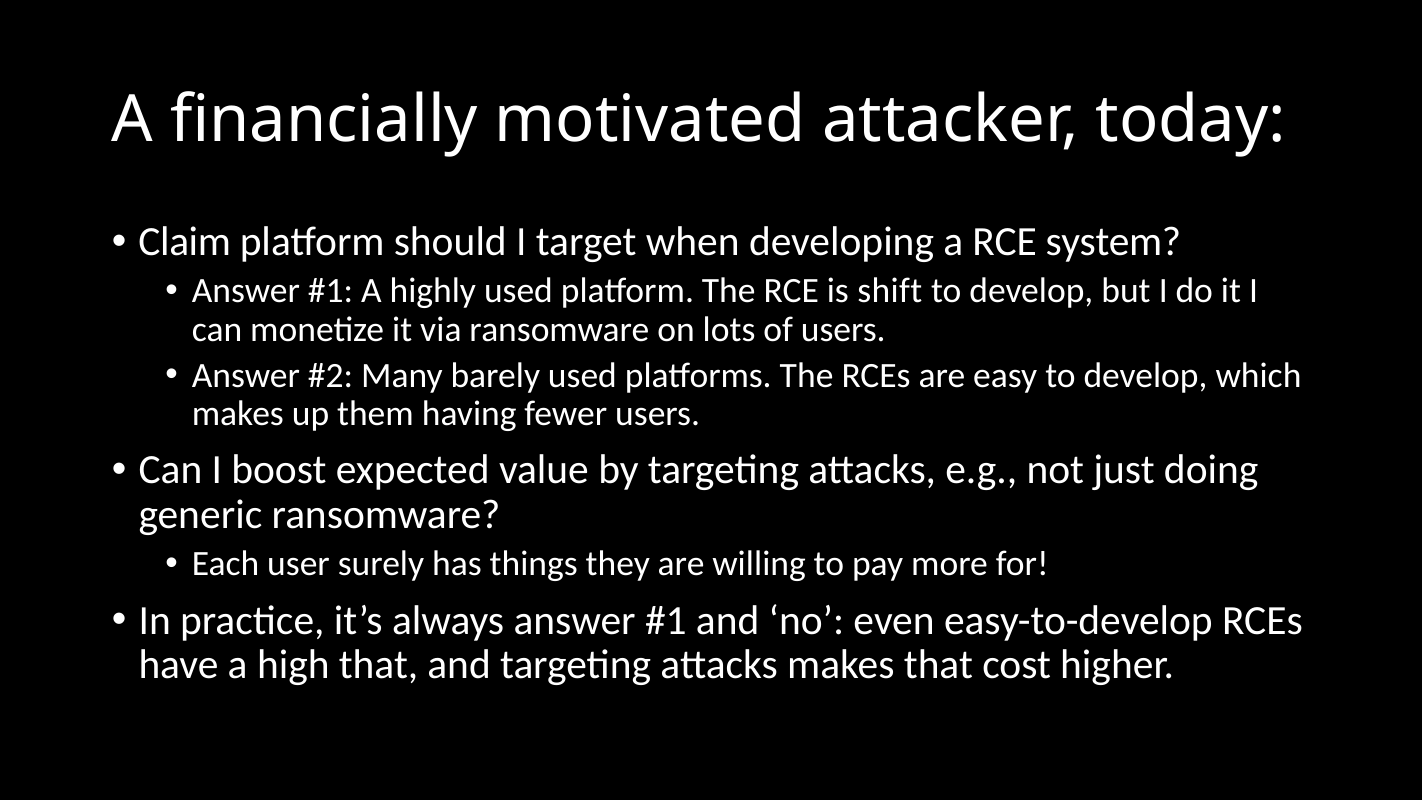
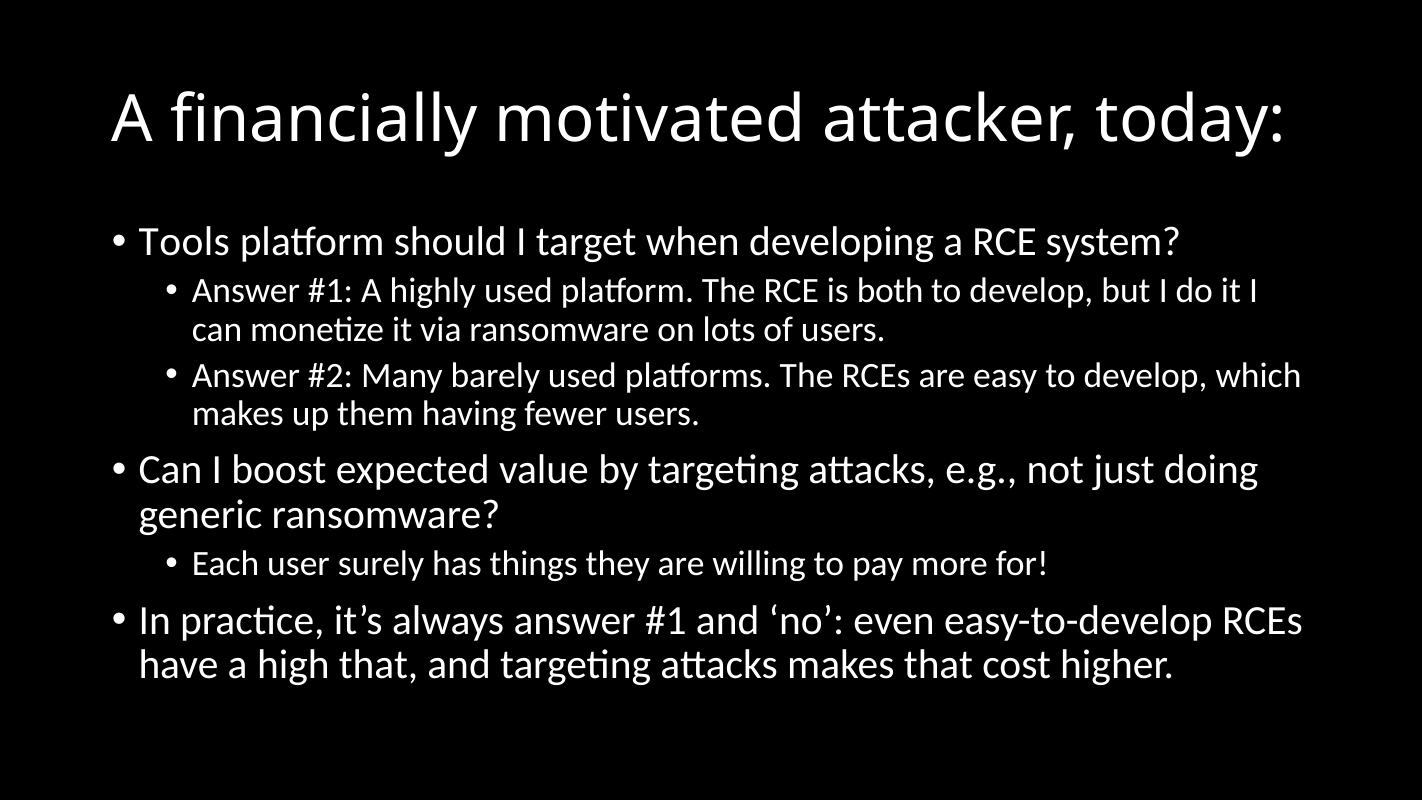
Claim: Claim -> Tools
shift: shift -> both
